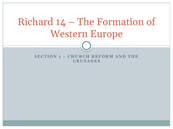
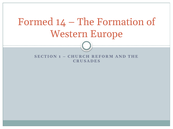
Richard: Richard -> Formed
